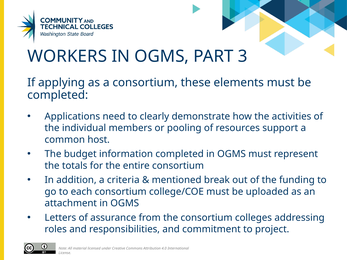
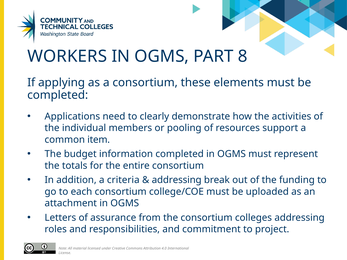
3: 3 -> 8
host: host -> item
mentioned at (177, 180): mentioned -> addressing
